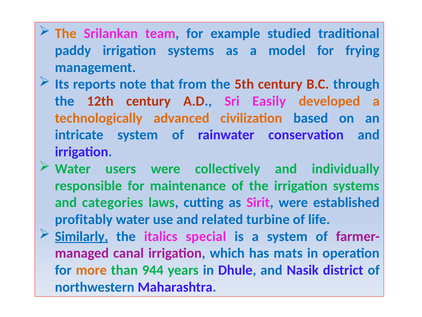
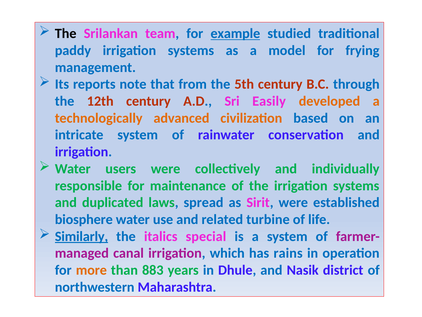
The at (66, 33) colour: orange -> black
example underline: none -> present
categories: categories -> duplicated
cutting: cutting -> spread
profitably: profitably -> biosphere
mats: mats -> rains
944: 944 -> 883
